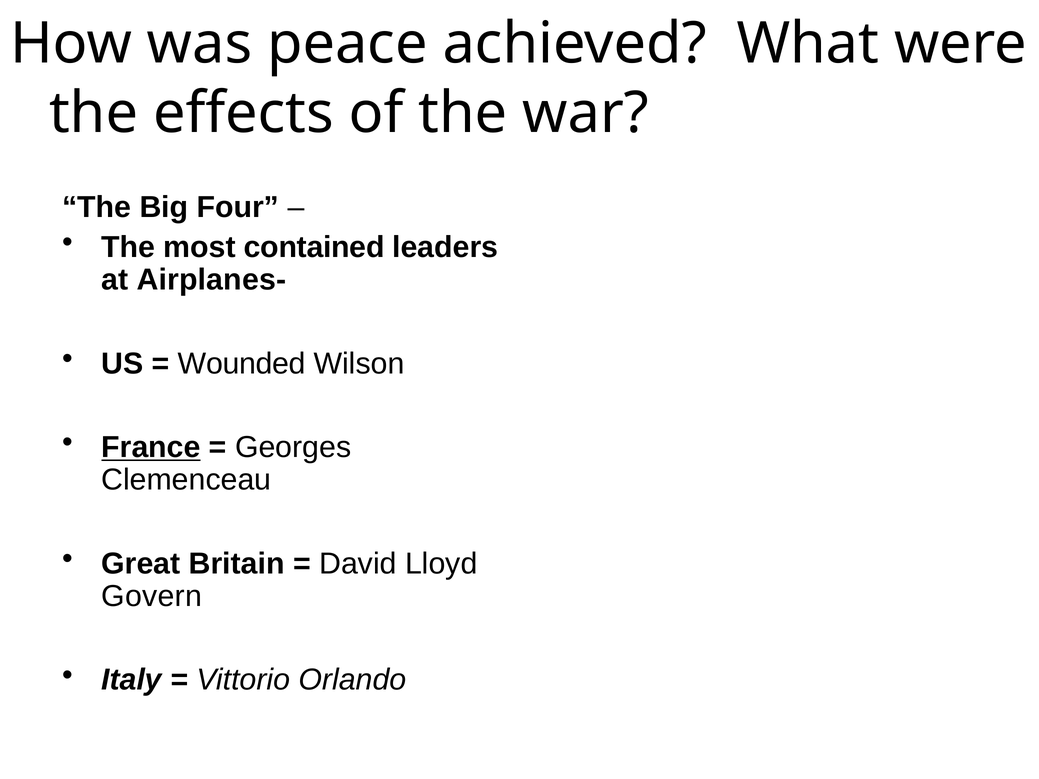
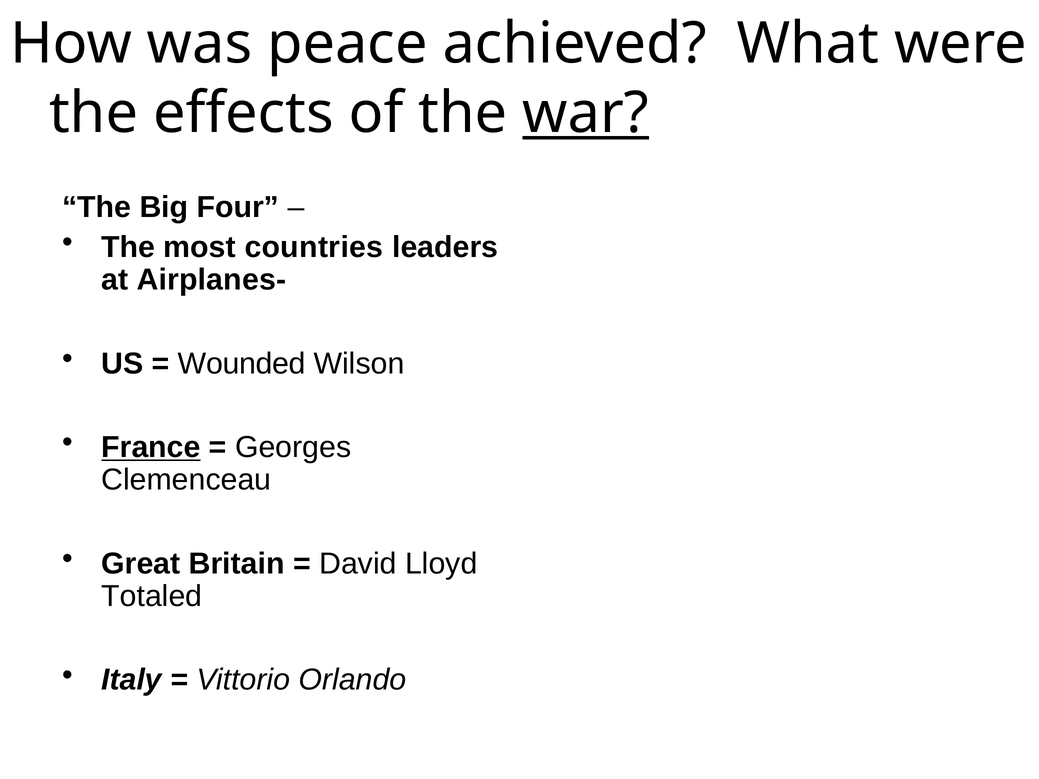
war underline: none -> present
contained: contained -> countries
Govern: Govern -> Totaled
